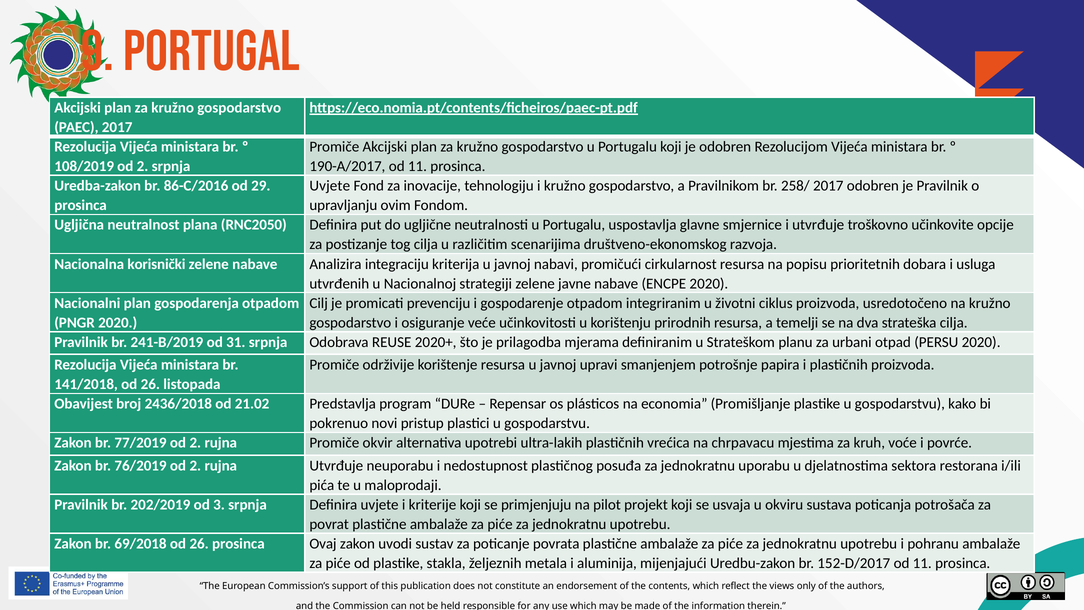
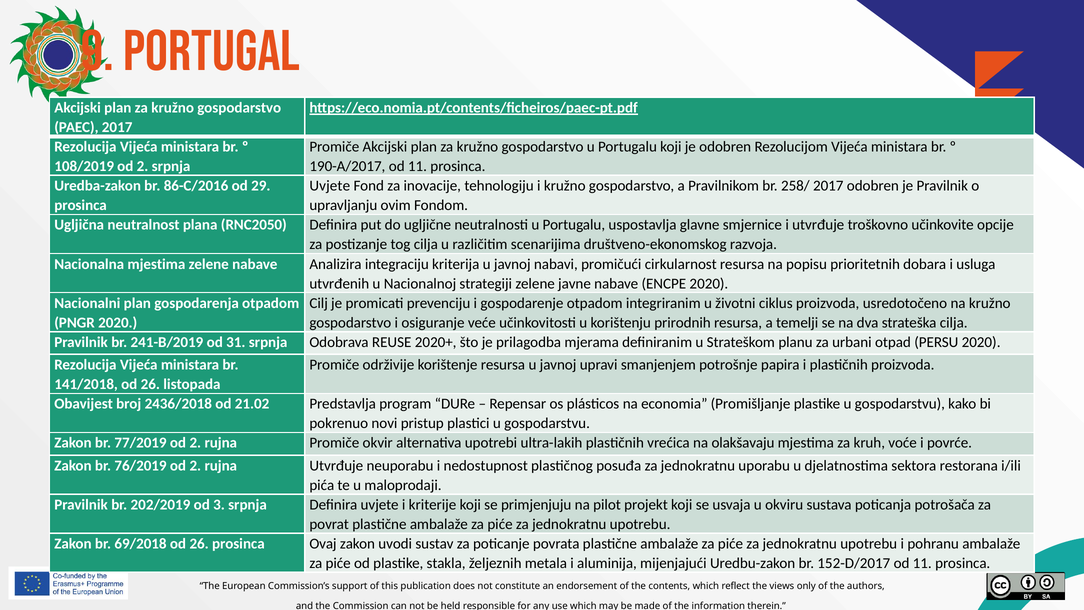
Nacionalna korisnički: korisnički -> mjestima
chrpavacu: chrpavacu -> olakšavaju
